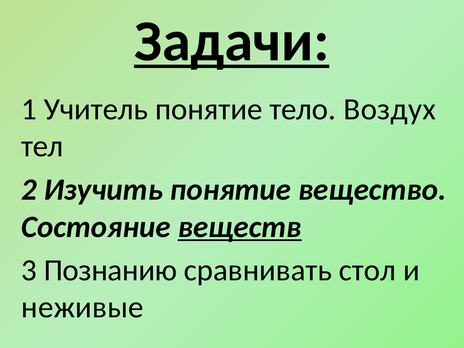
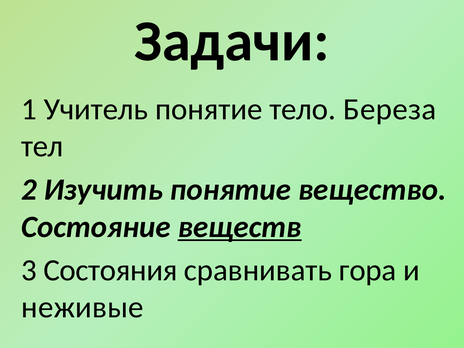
Задачи underline: present -> none
Воздух: Воздух -> Береза
Познанию: Познанию -> Состояния
стол: стол -> гора
